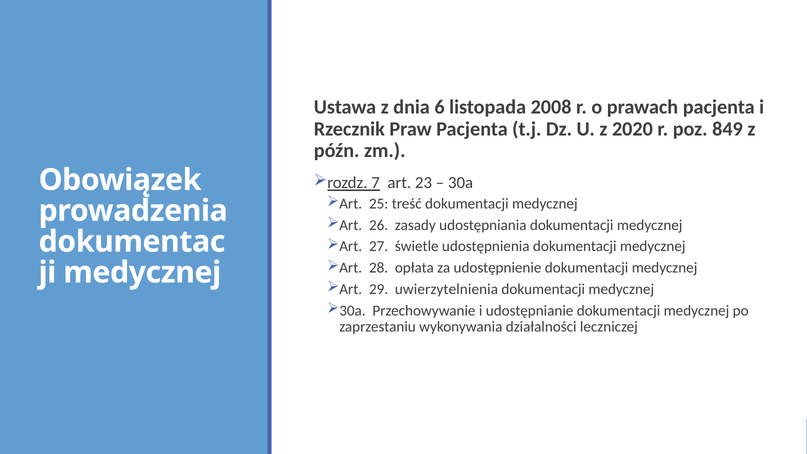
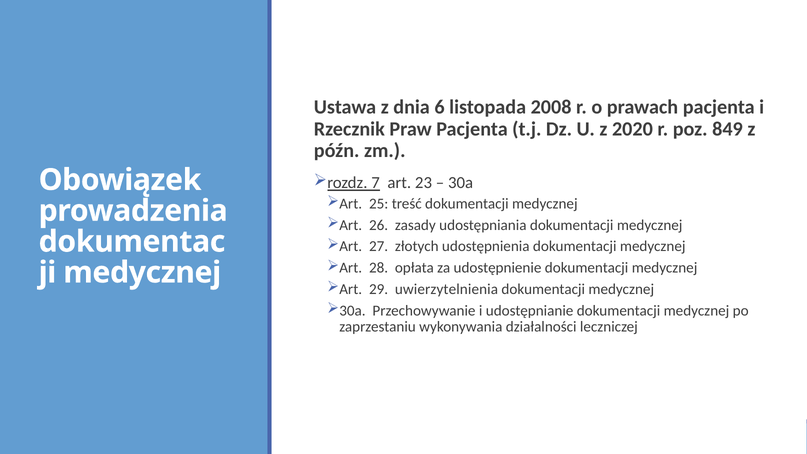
świetle: świetle -> złotych
